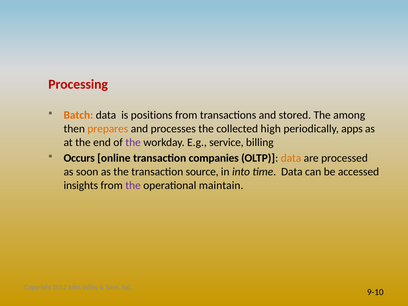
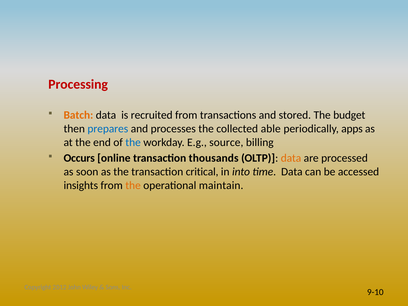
positions: positions -> recruited
among: among -> budget
prepares colour: orange -> blue
high: high -> able
the at (133, 142) colour: purple -> blue
service: service -> source
companies: companies -> thousands
source: source -> critical
the at (133, 185) colour: purple -> orange
